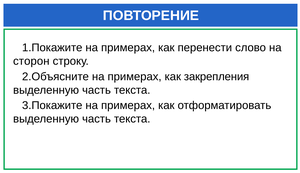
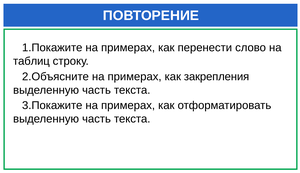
сторон: сторон -> таблиц
